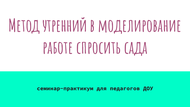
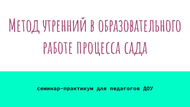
моделирование: моделирование -> образовательного
спросить: спросить -> процесса
